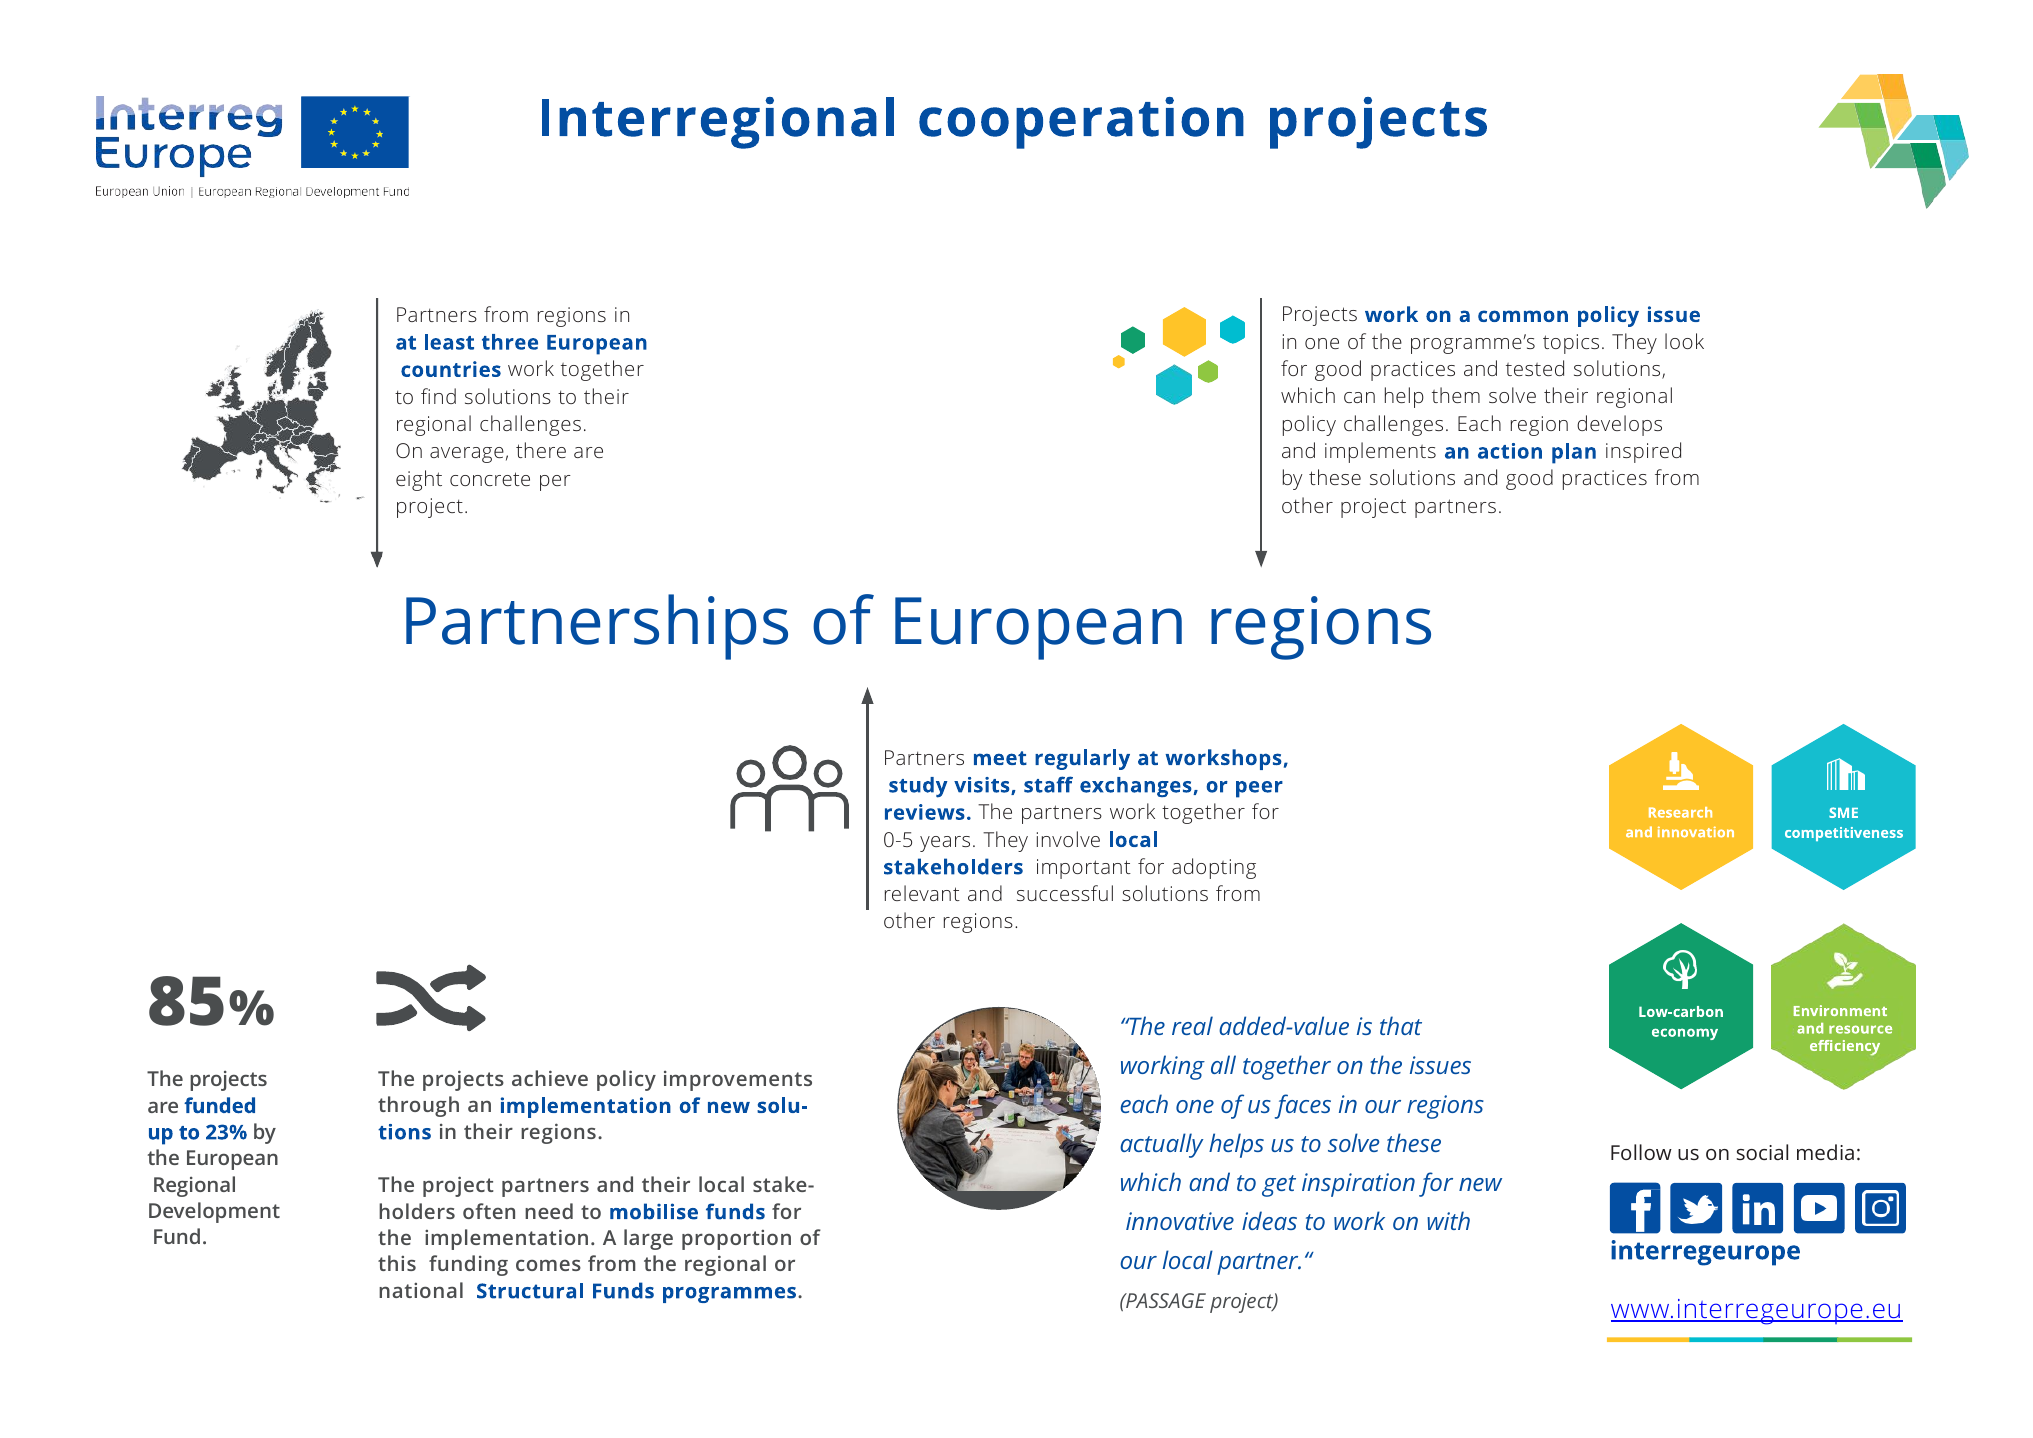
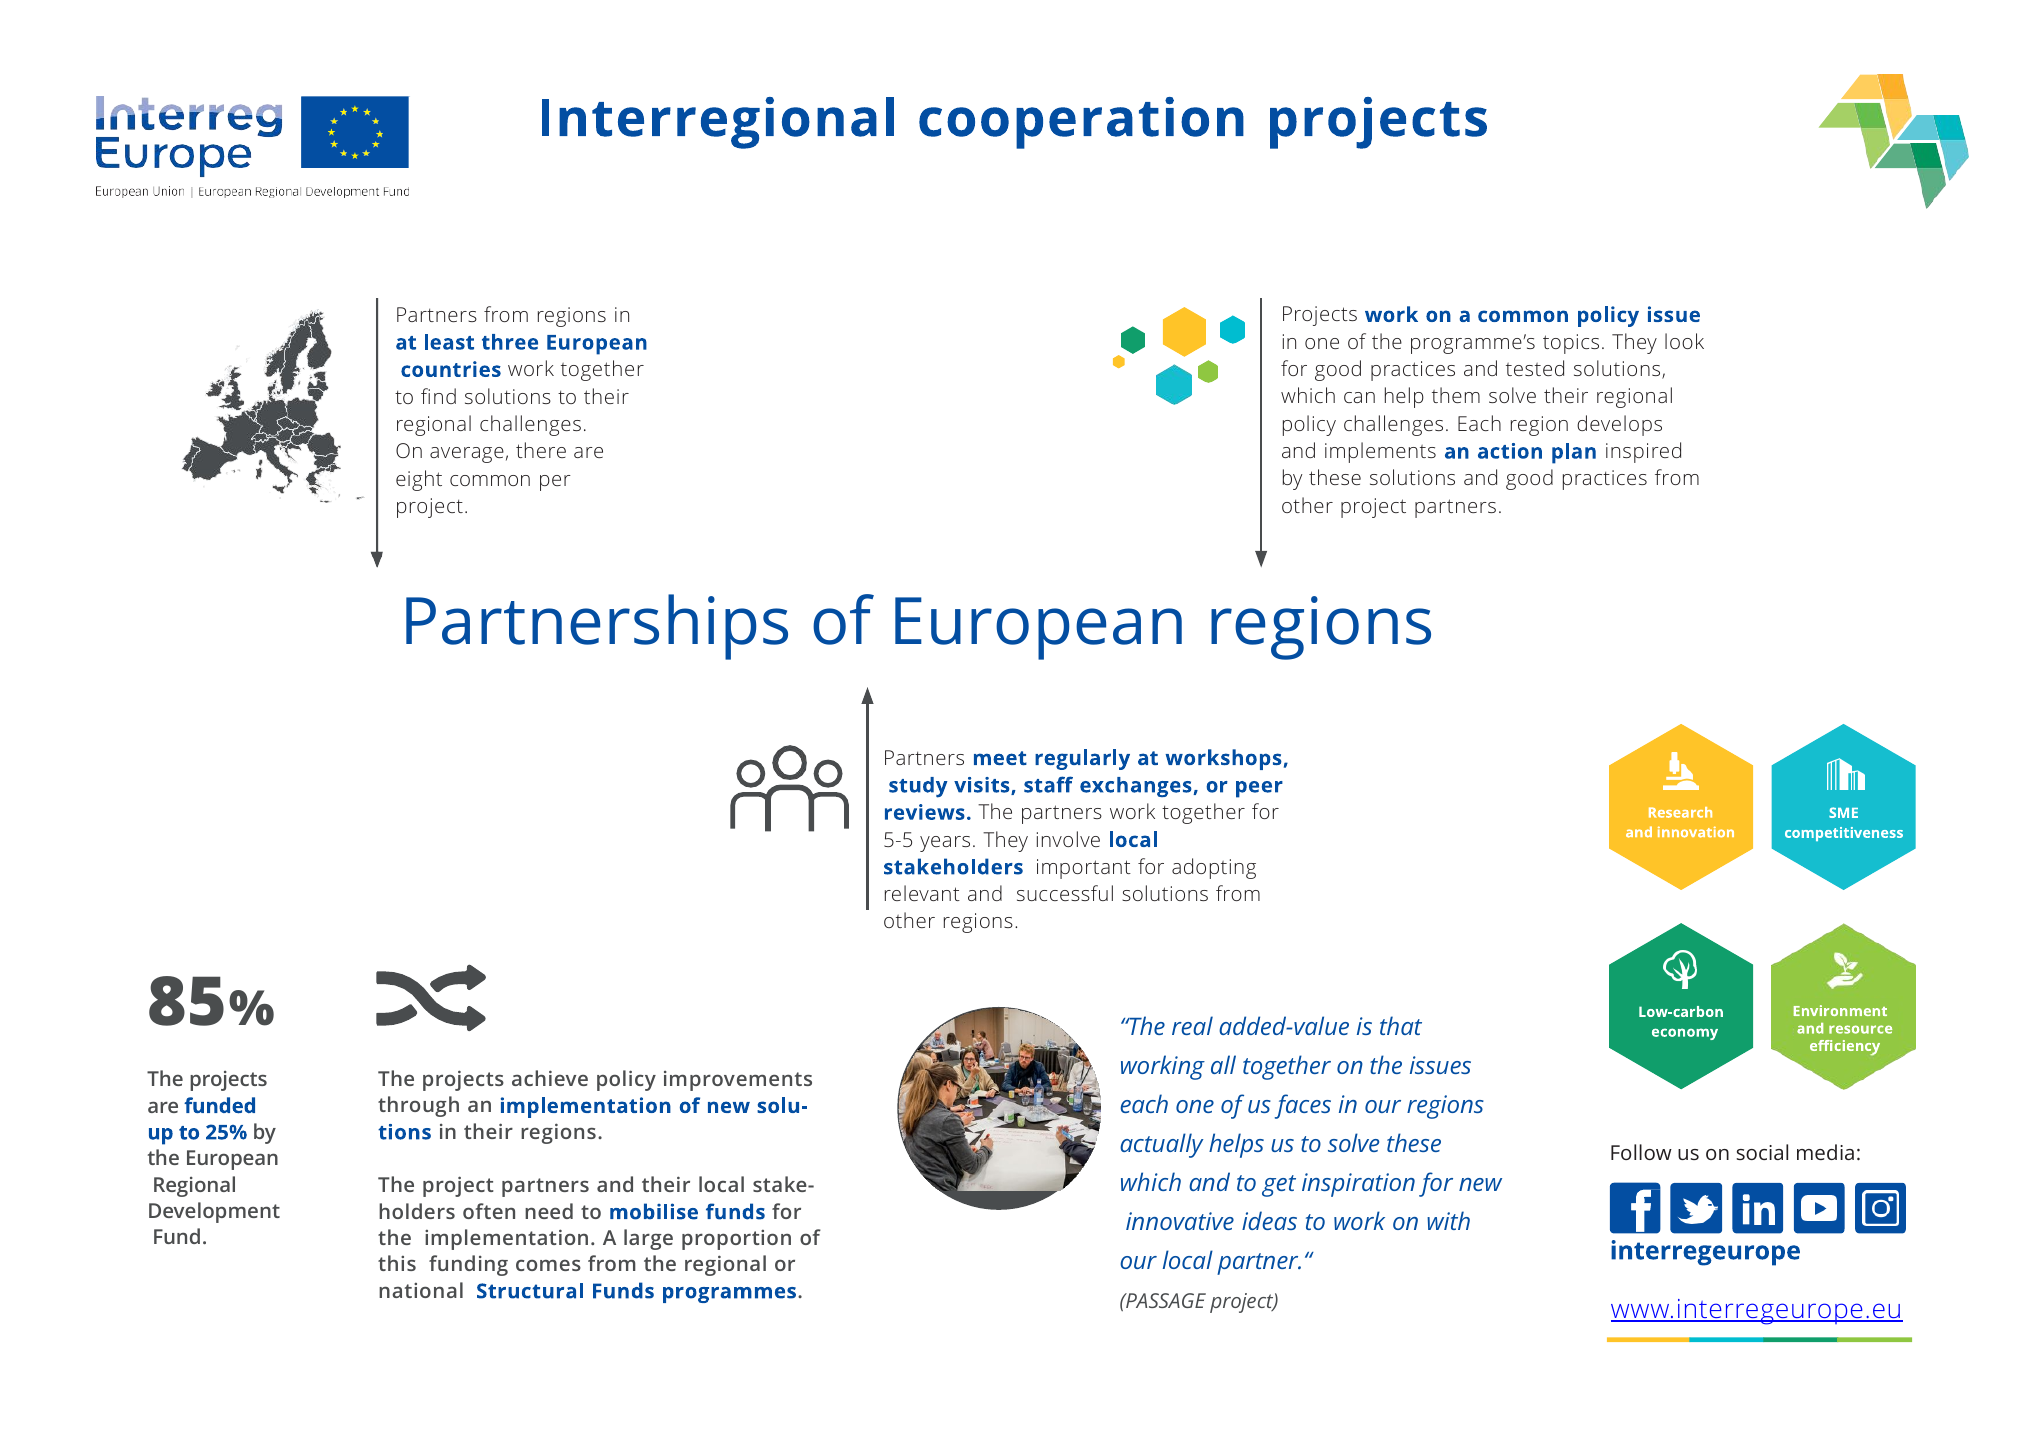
eight concrete: concrete -> common
0-5: 0-5 -> 5-5
23%: 23% -> 25%
